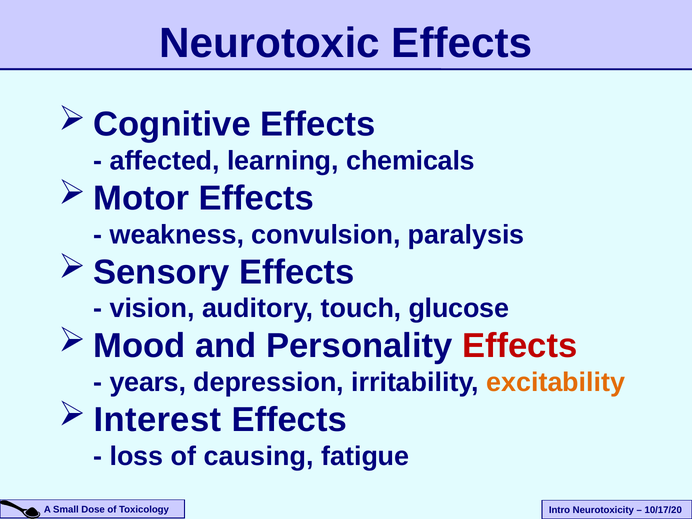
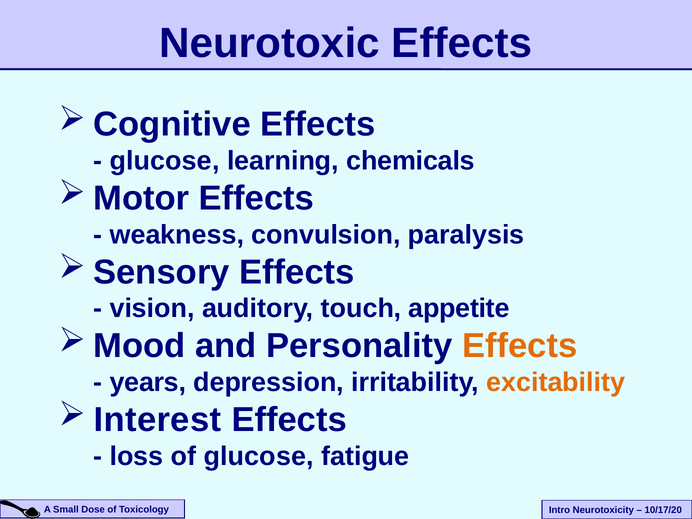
affected at (165, 161): affected -> glucose
glucose: glucose -> appetite
Effects at (520, 346) colour: red -> orange
of causing: causing -> glucose
